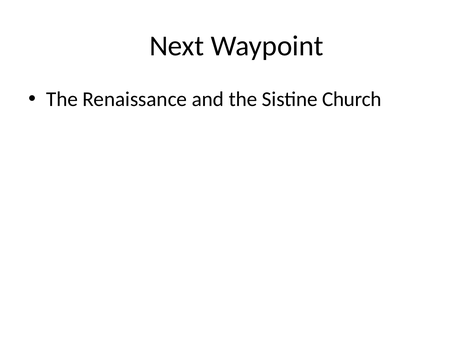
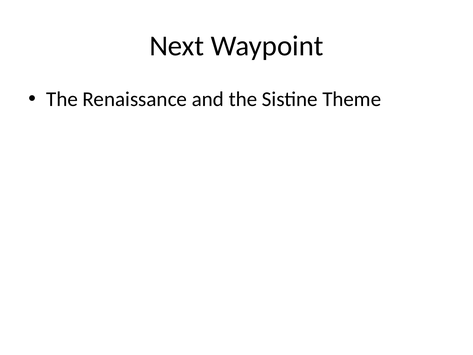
Church: Church -> Theme
